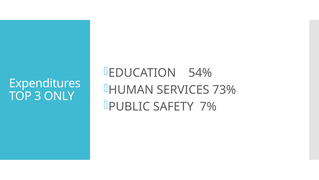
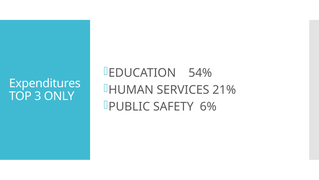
73%: 73% -> 21%
7%: 7% -> 6%
